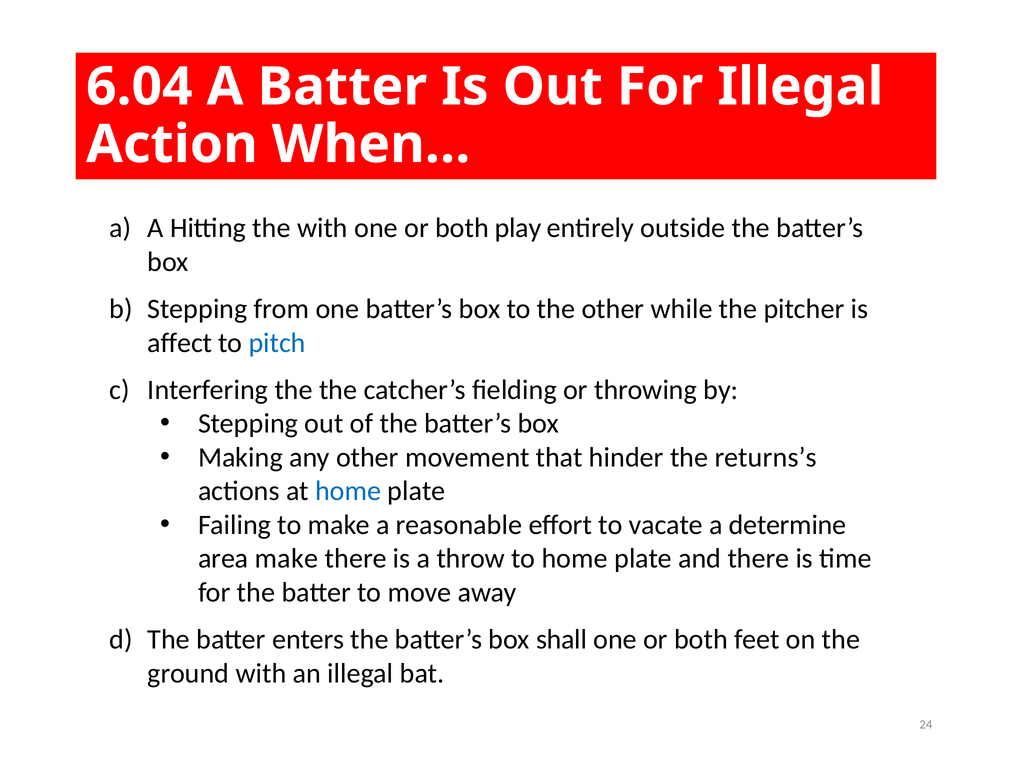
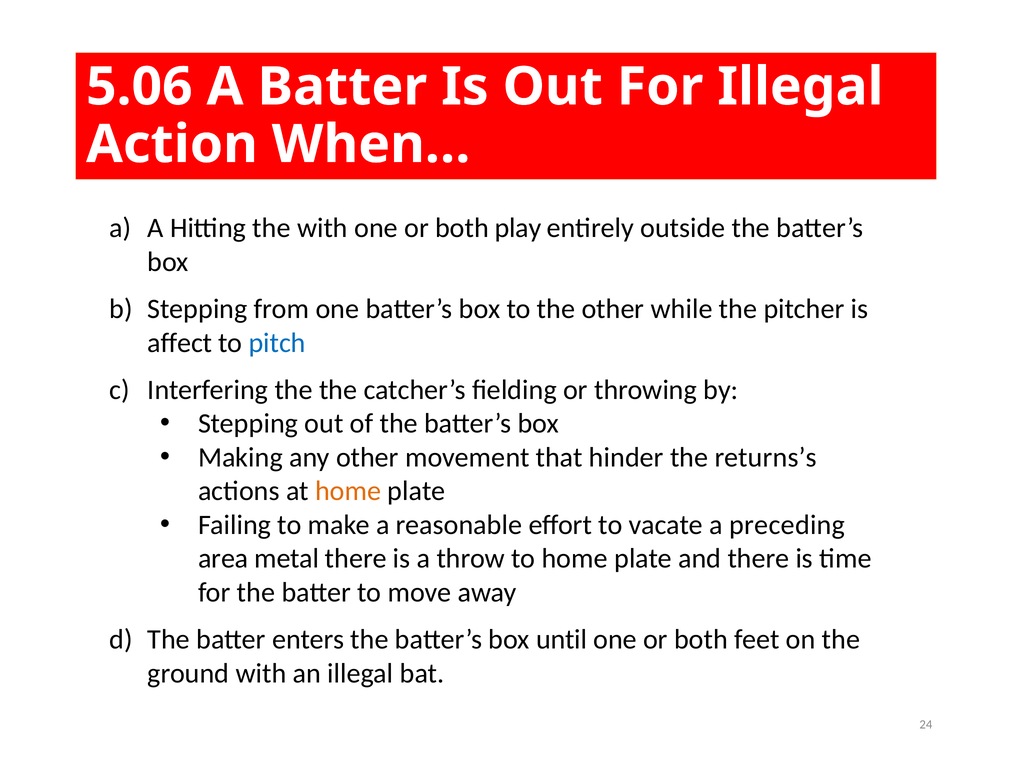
6.04: 6.04 -> 5.06
home at (348, 491) colour: blue -> orange
determine: determine -> preceding
area make: make -> metal
shall: shall -> until
